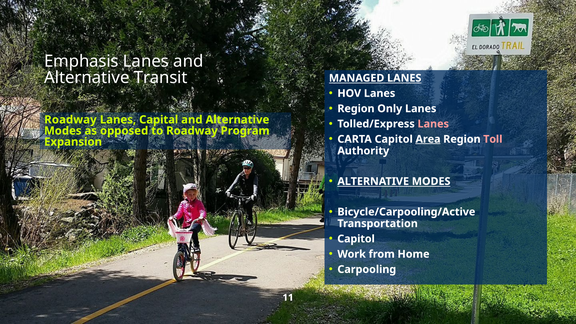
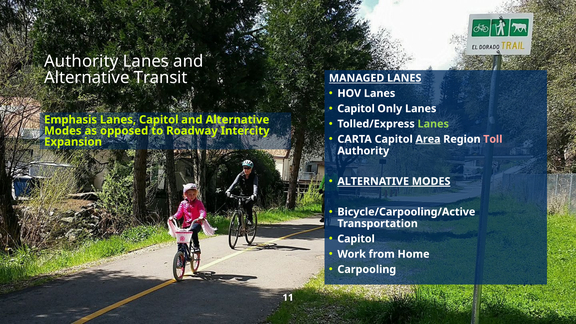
Emphasis at (81, 61): Emphasis -> Authority
Region at (356, 109): Region -> Capitol
Roadway at (70, 120): Roadway -> Emphasis
Lanes Capital: Capital -> Capitol
Lanes at (433, 124) colour: pink -> light green
Program: Program -> Intercity
MODES at (431, 181) underline: none -> present
